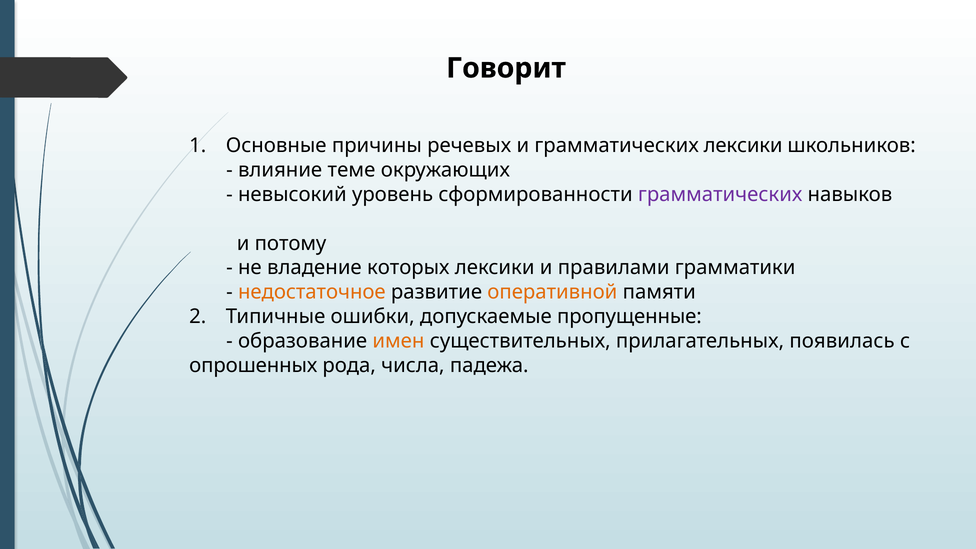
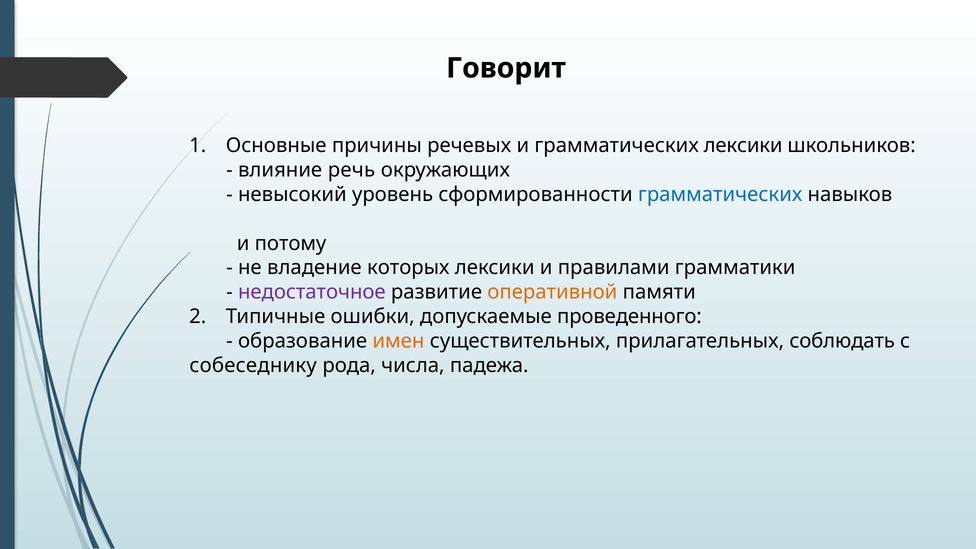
теме: теме -> речь
грамматических at (720, 195) colour: purple -> blue
недостаточное colour: orange -> purple
пропущенные: пропущенные -> проведенного
появилась: появилась -> соблюдать
опрошенных: опрошенных -> собеседнику
